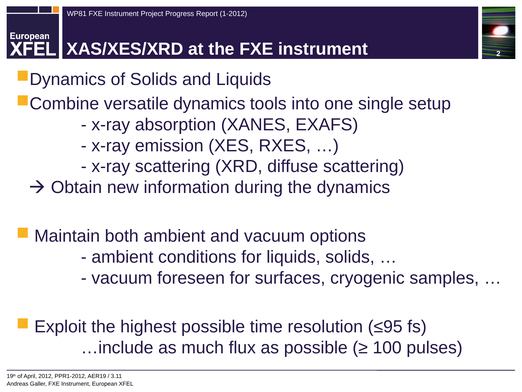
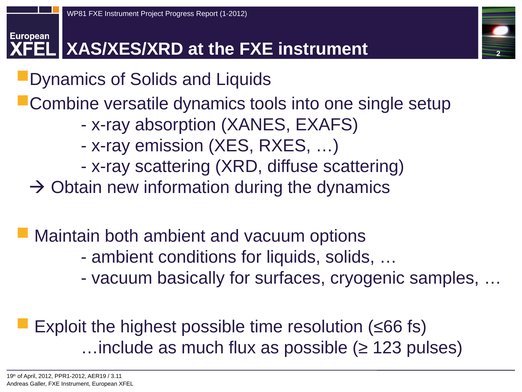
foreseen: foreseen -> basically
≤95: ≤95 -> ≤66
100: 100 -> 123
